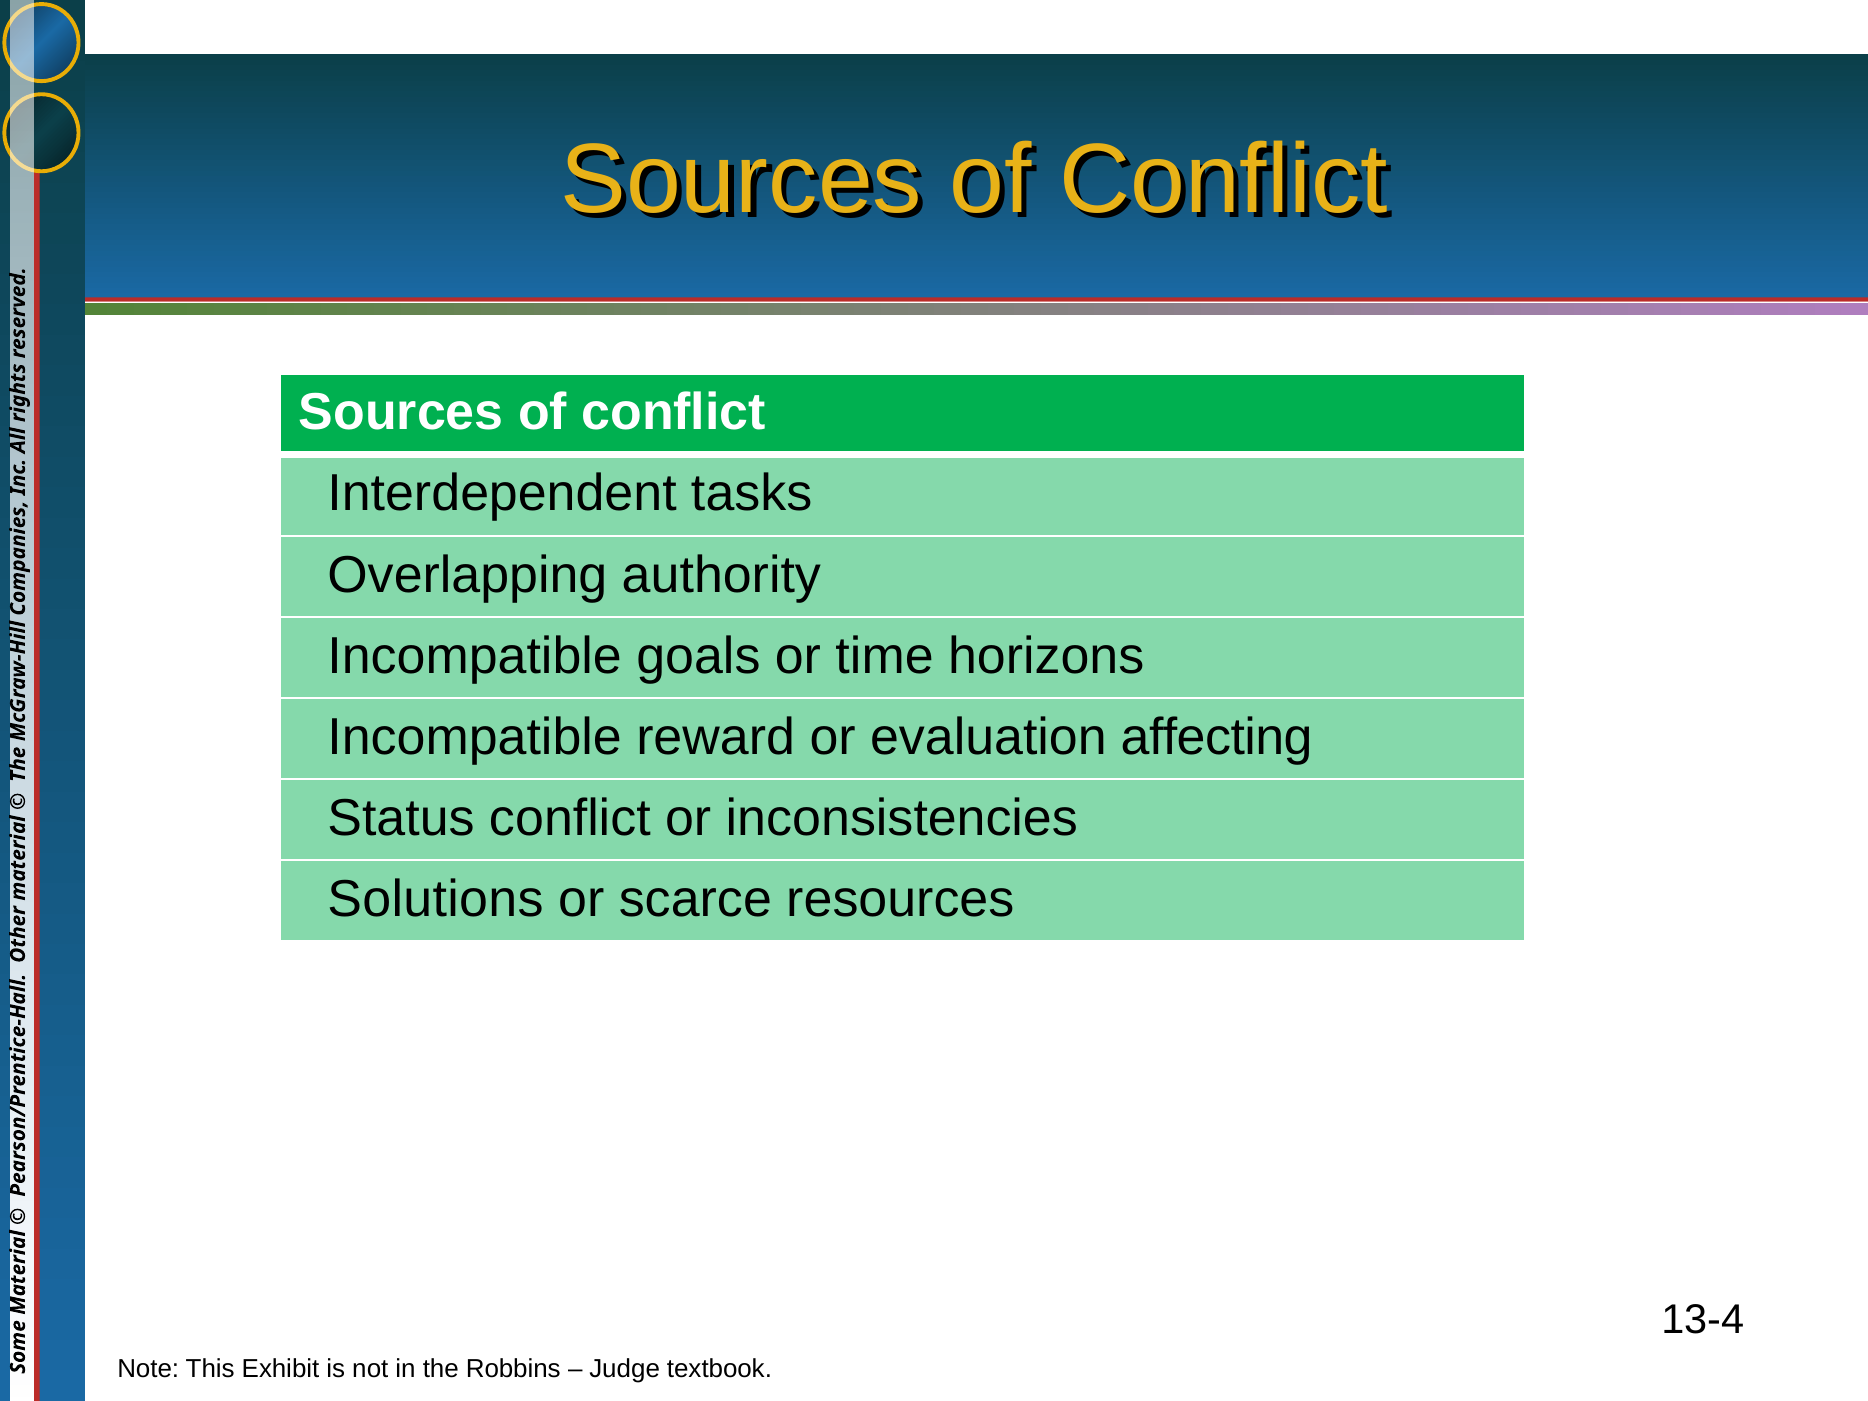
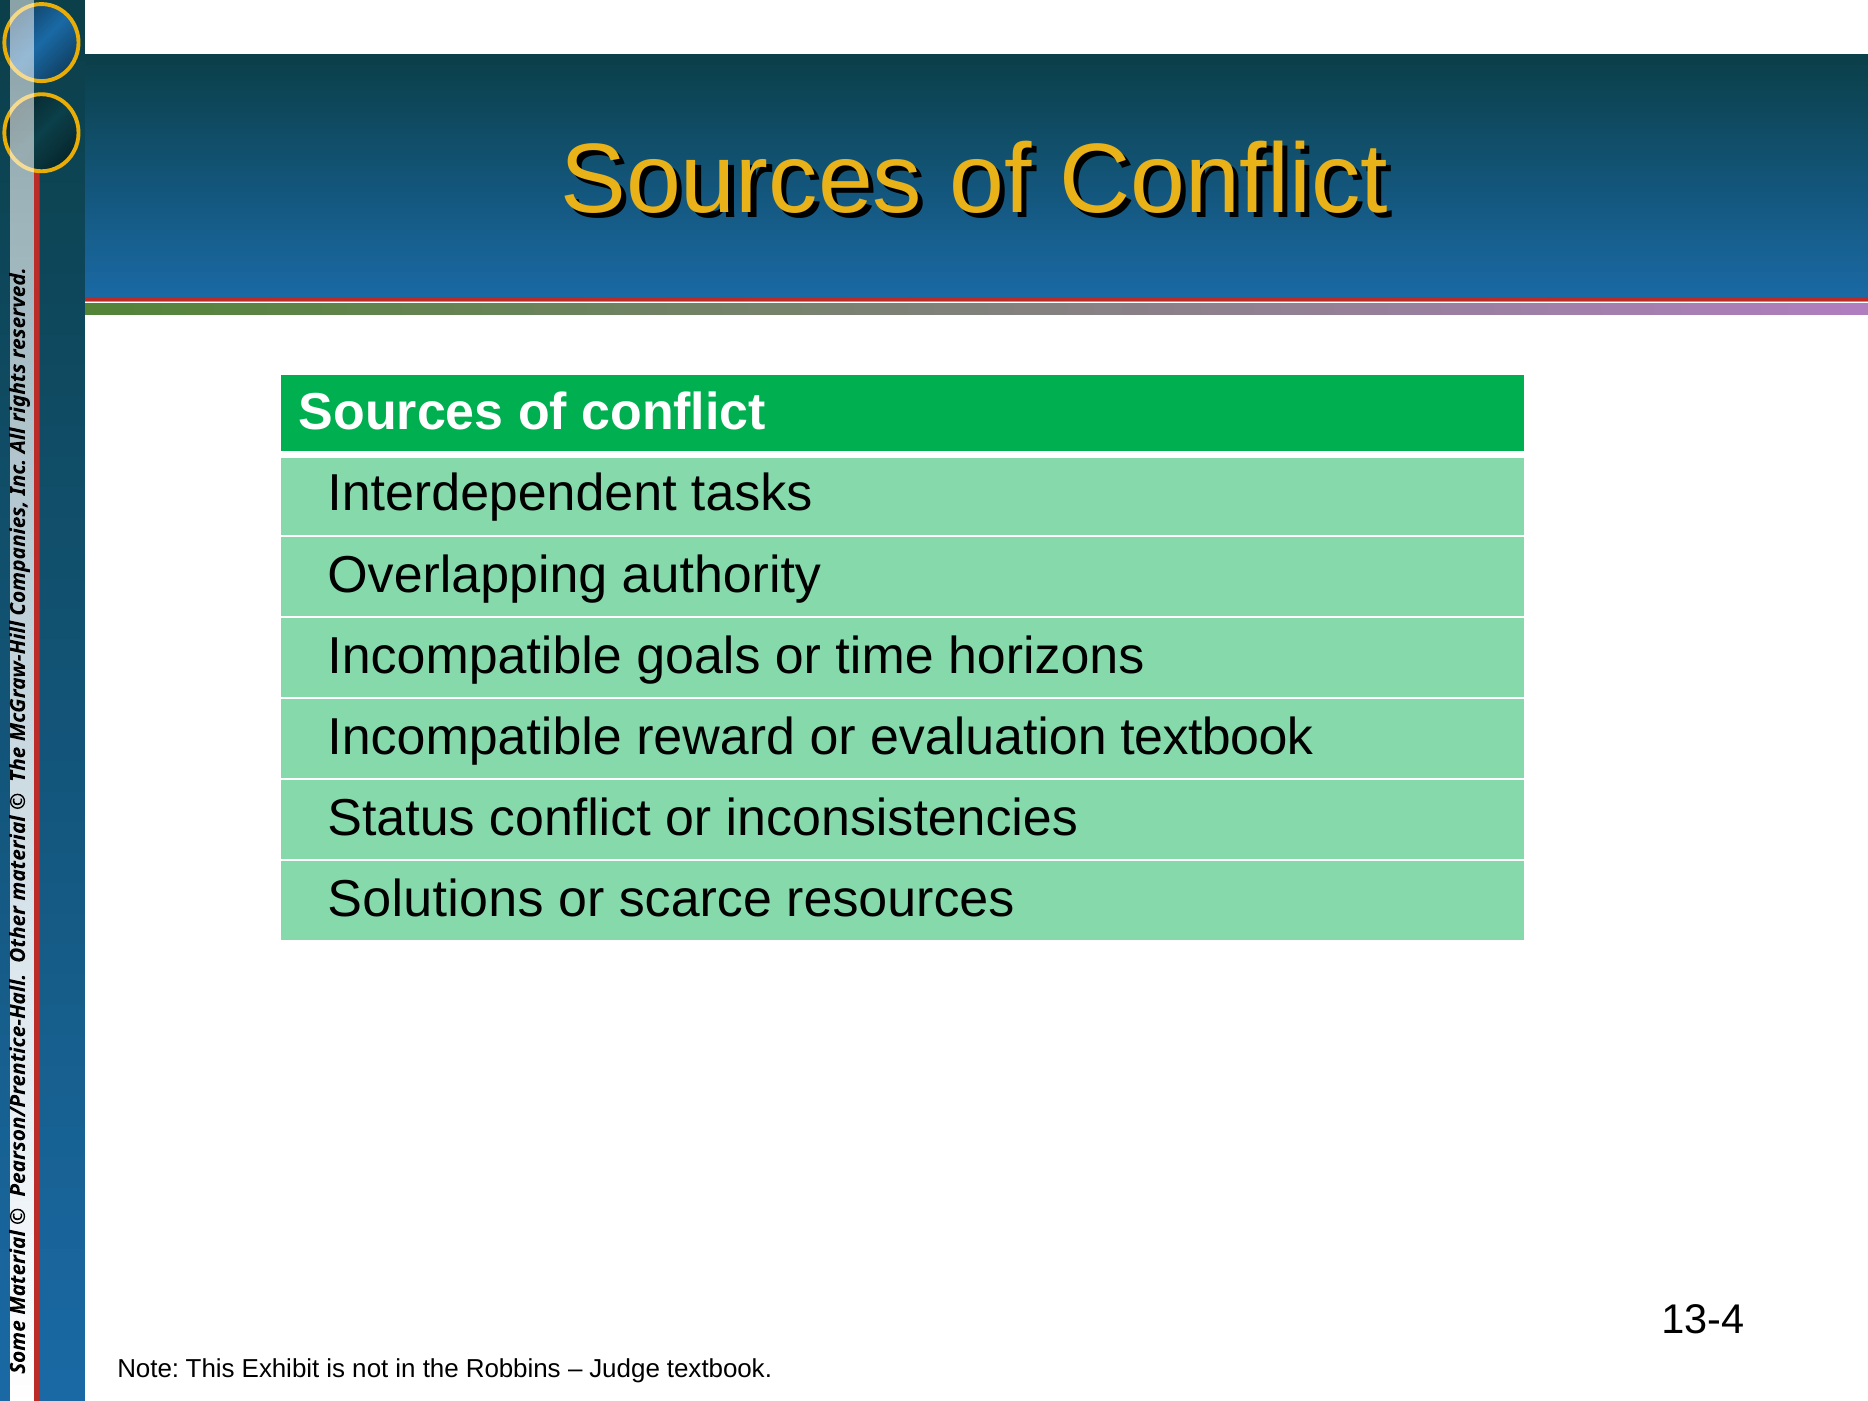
evaluation affecting: affecting -> textbook
